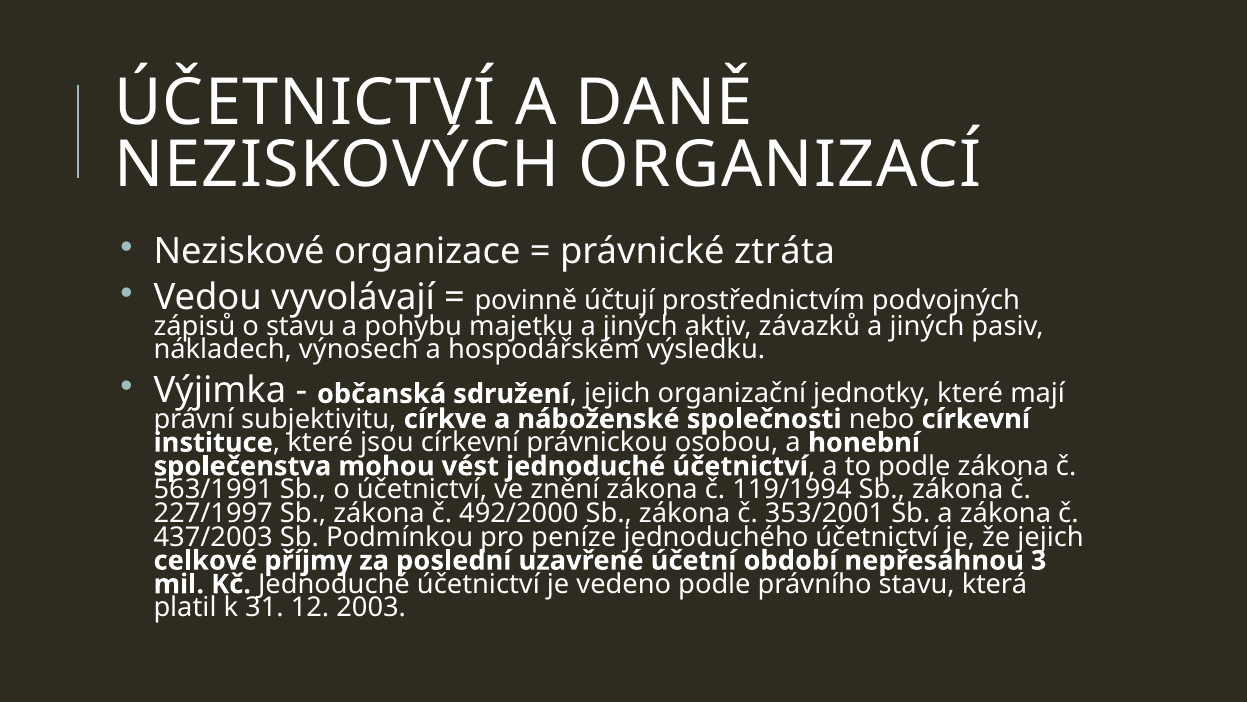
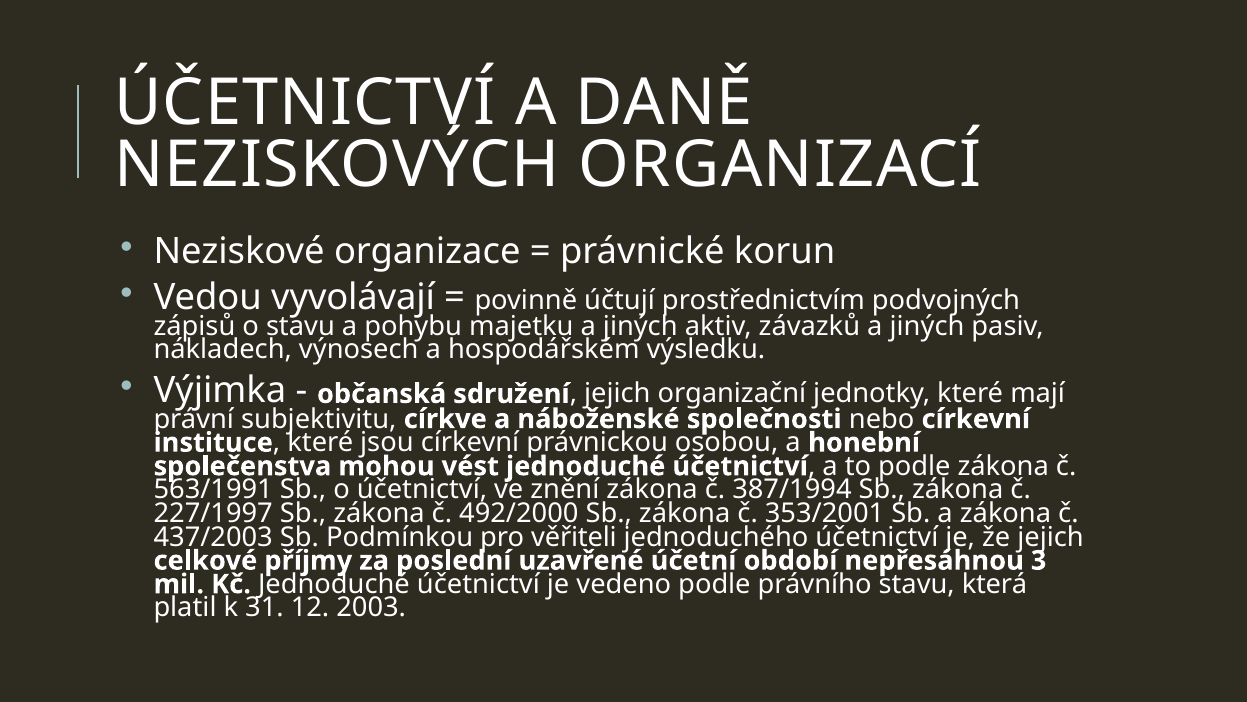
ztráta: ztráta -> korun
119/1994: 119/1994 -> 387/1994
peníze: peníze -> věřiteli
